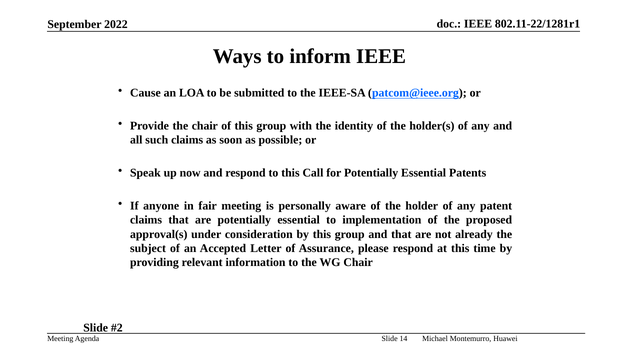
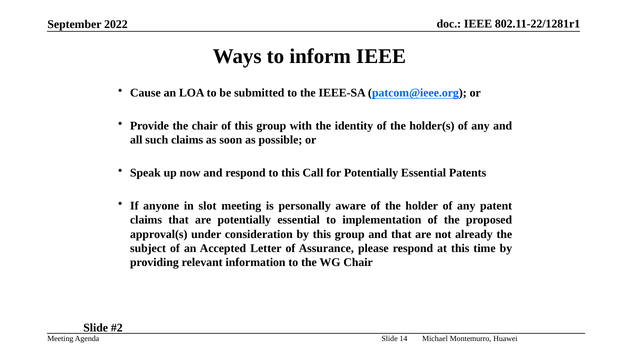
fair: fair -> slot
